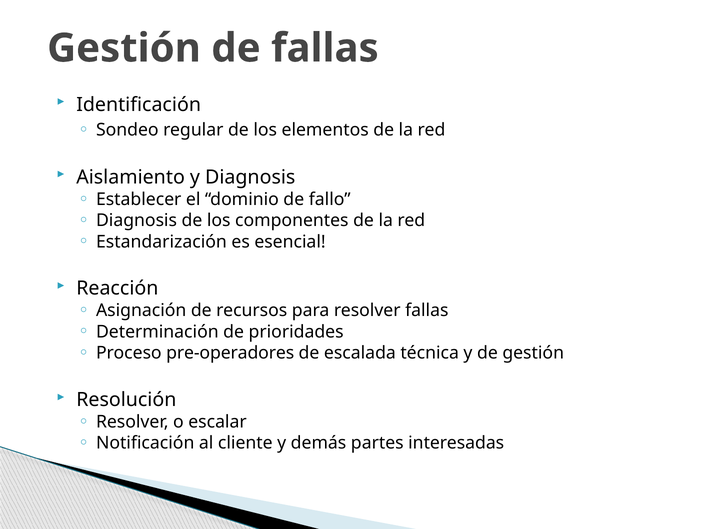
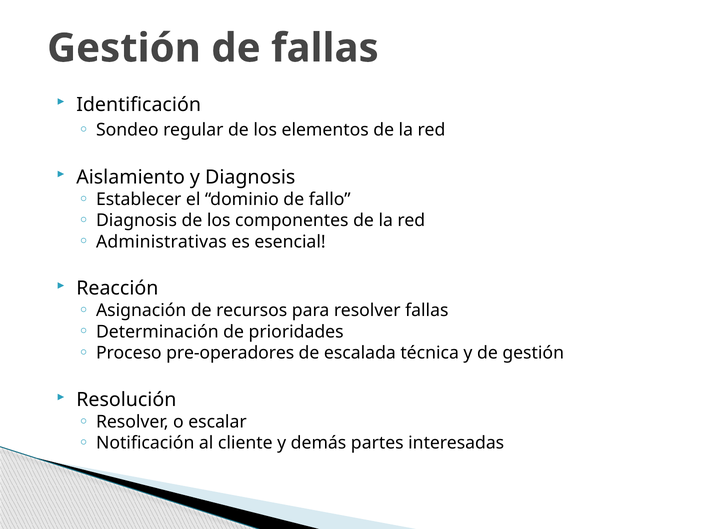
Estandarización: Estandarización -> Administrativas
